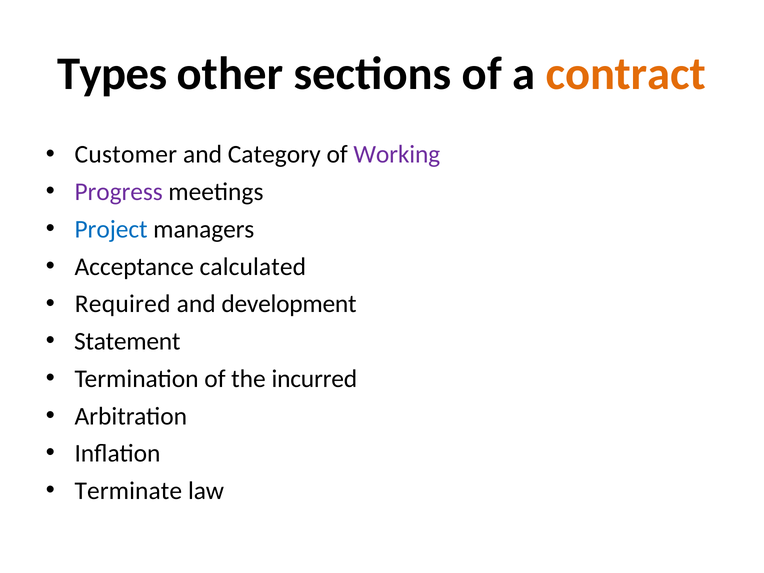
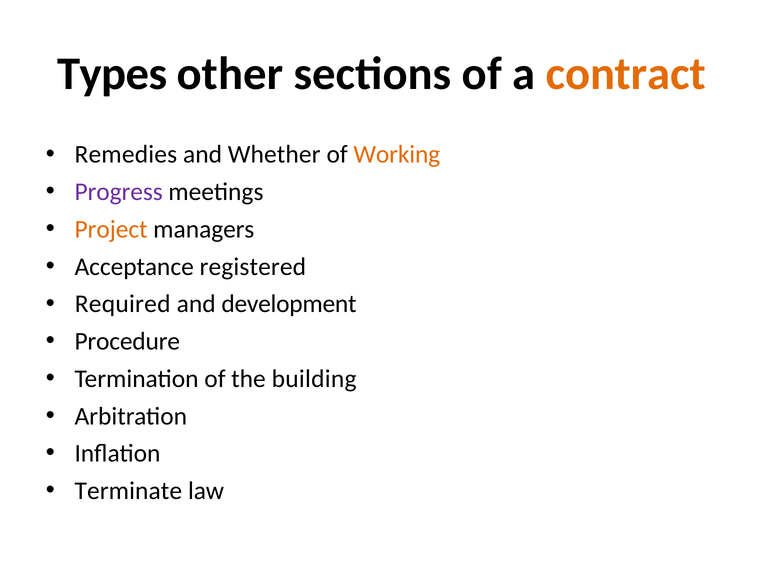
Customer: Customer -> Remedies
Category: Category -> Whether
Working colour: purple -> orange
Project colour: blue -> orange
calculated: calculated -> registered
Statement: Statement -> Procedure
incurred: incurred -> building
